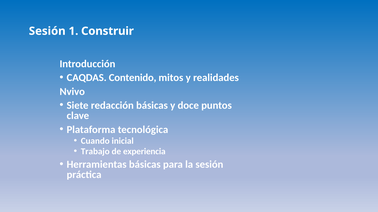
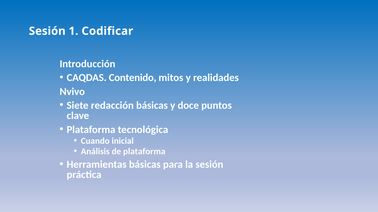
Construir: Construir -> Codificar
Trabajo: Trabajo -> Análisis
de experiencia: experiencia -> plataforma
